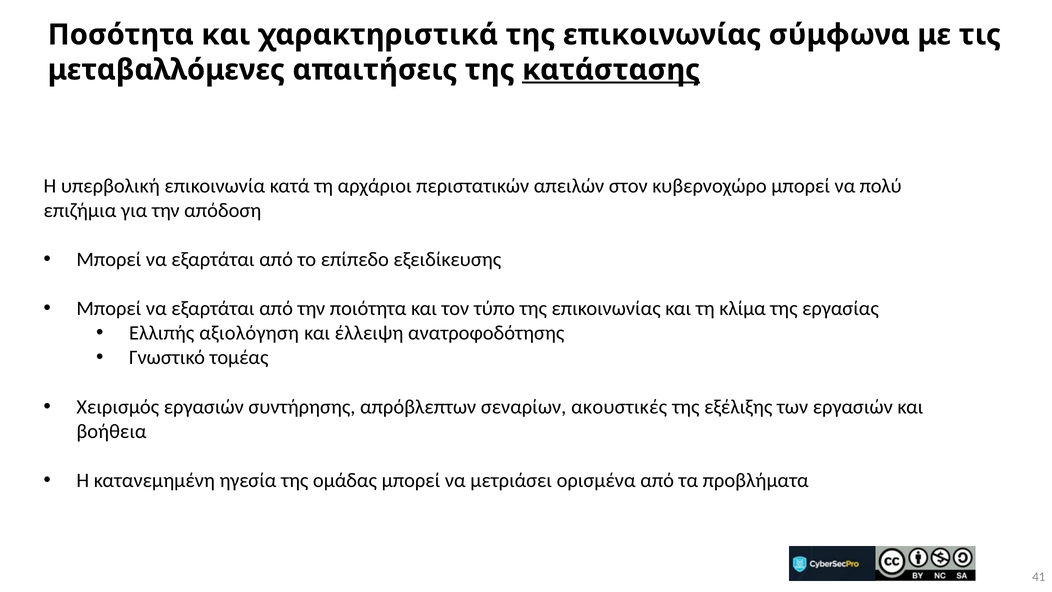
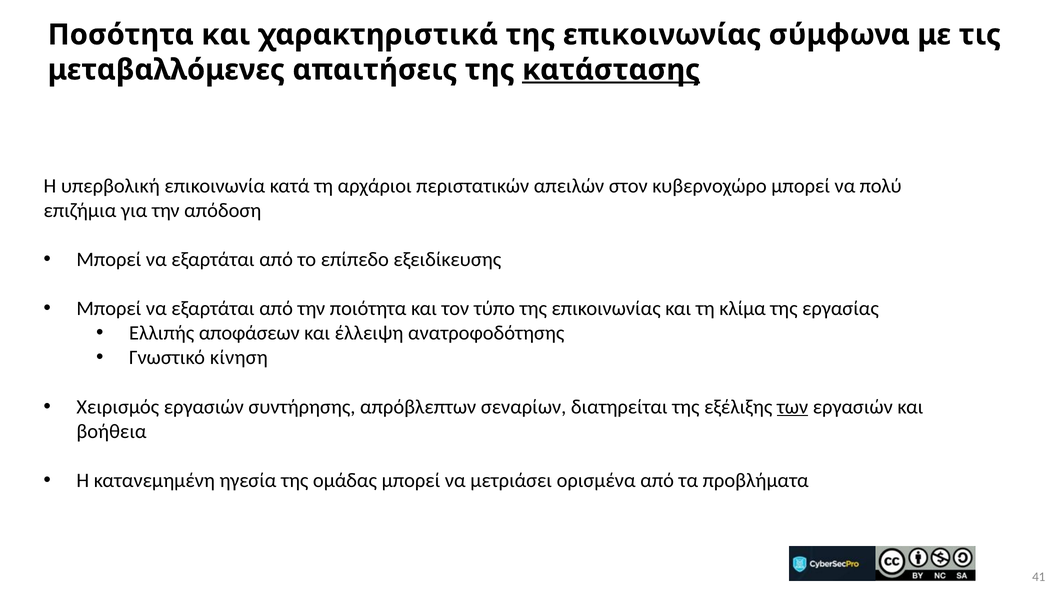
αξιολόγηση: αξιολόγηση -> αποφάσεων
τομέας: τομέας -> κίνηση
ακουστικές: ακουστικές -> διατηρείται
των underline: none -> present
